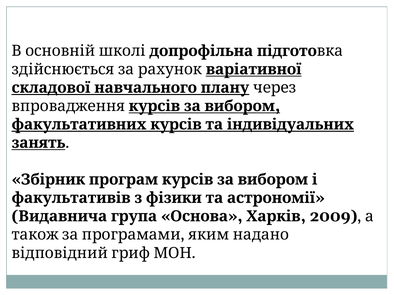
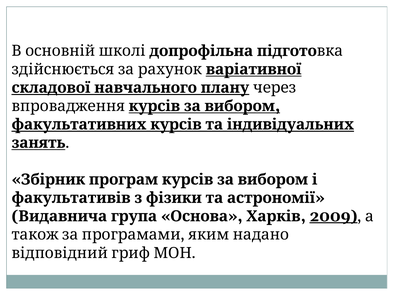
2009 underline: none -> present
